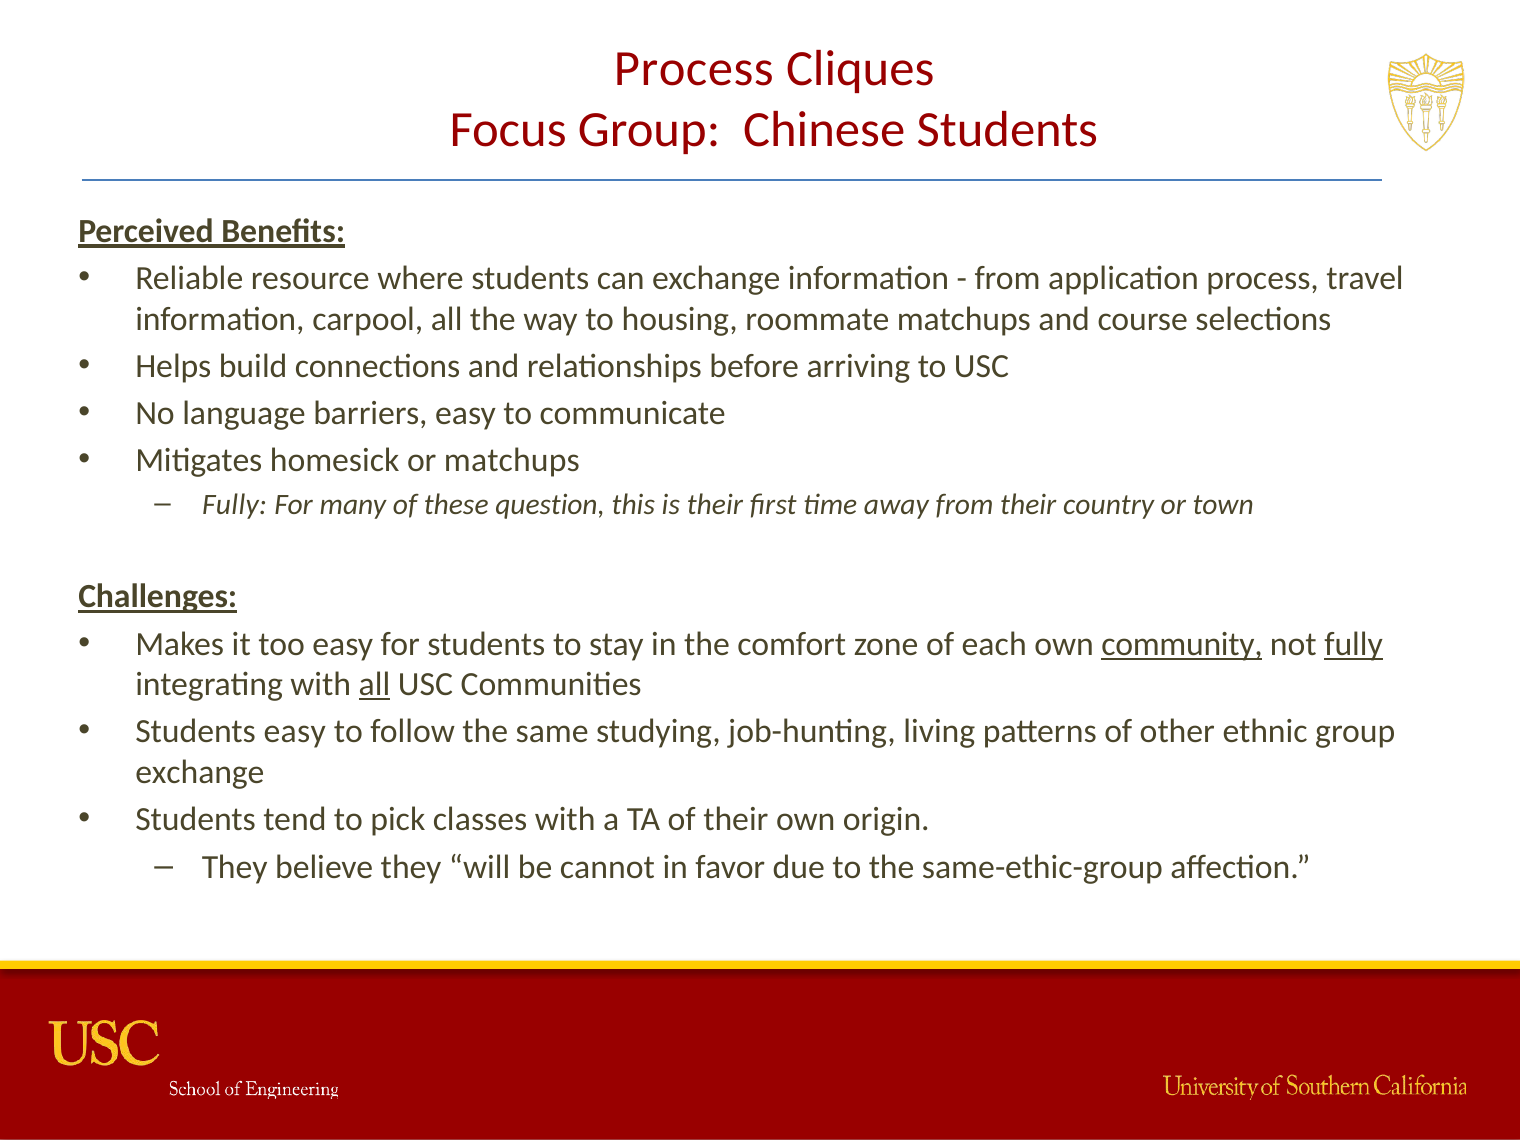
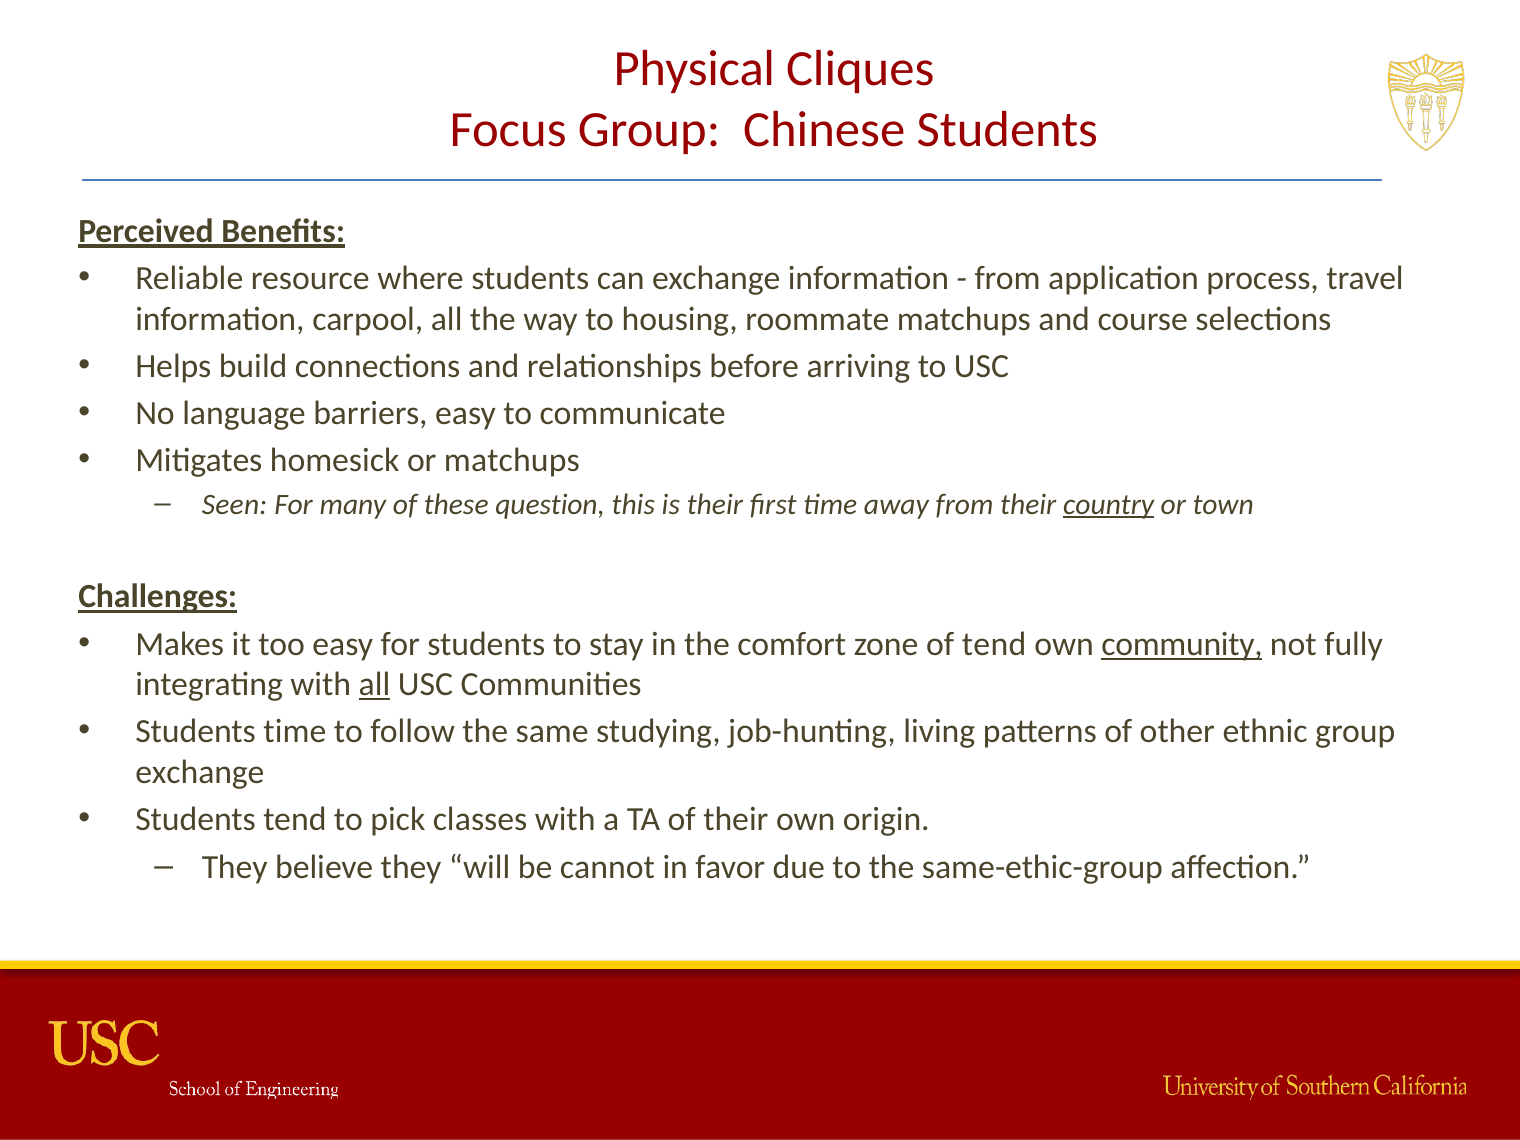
Process at (694, 69): Process -> Physical
Fully at (235, 504): Fully -> Seen
country underline: none -> present
of each: each -> tend
fully at (1354, 644) underline: present -> none
Students easy: easy -> time
